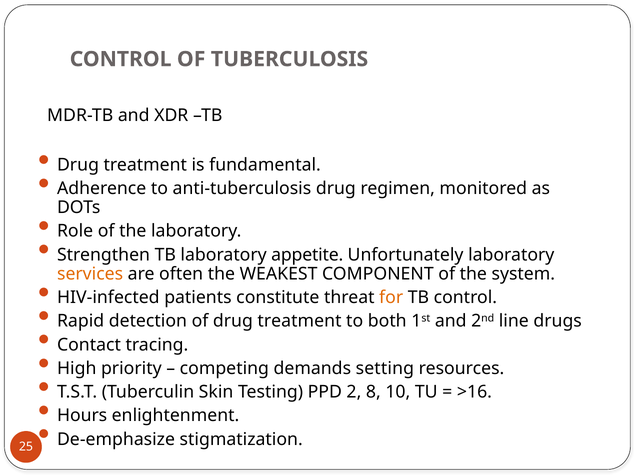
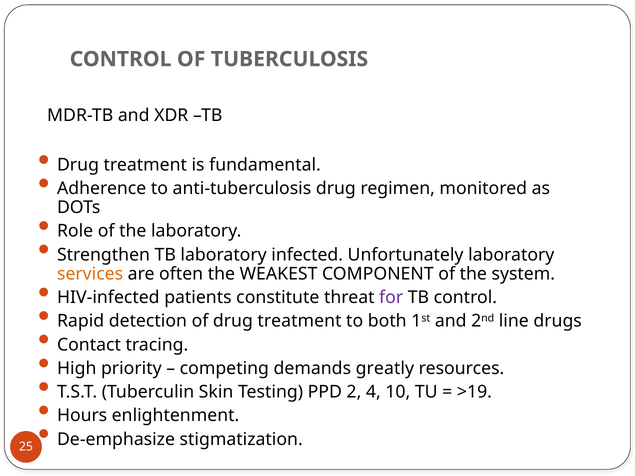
appetite: appetite -> infected
for colour: orange -> purple
setting: setting -> greatly
8: 8 -> 4
>16: >16 -> >19
